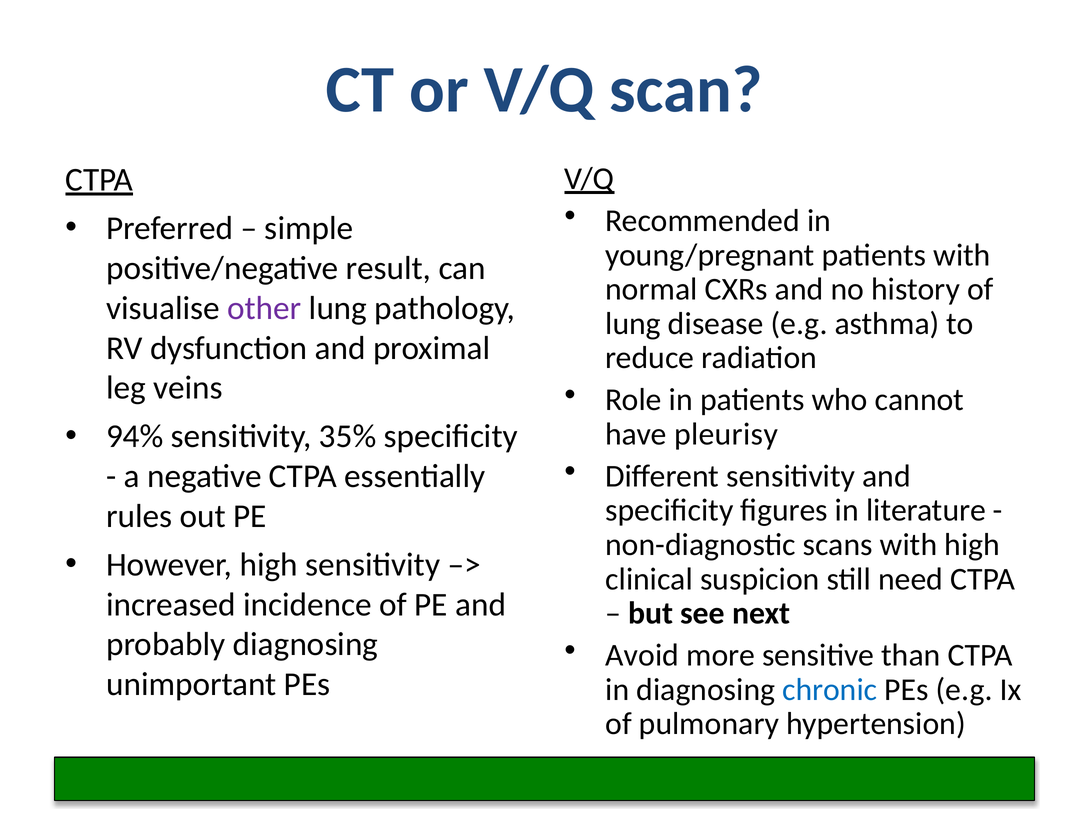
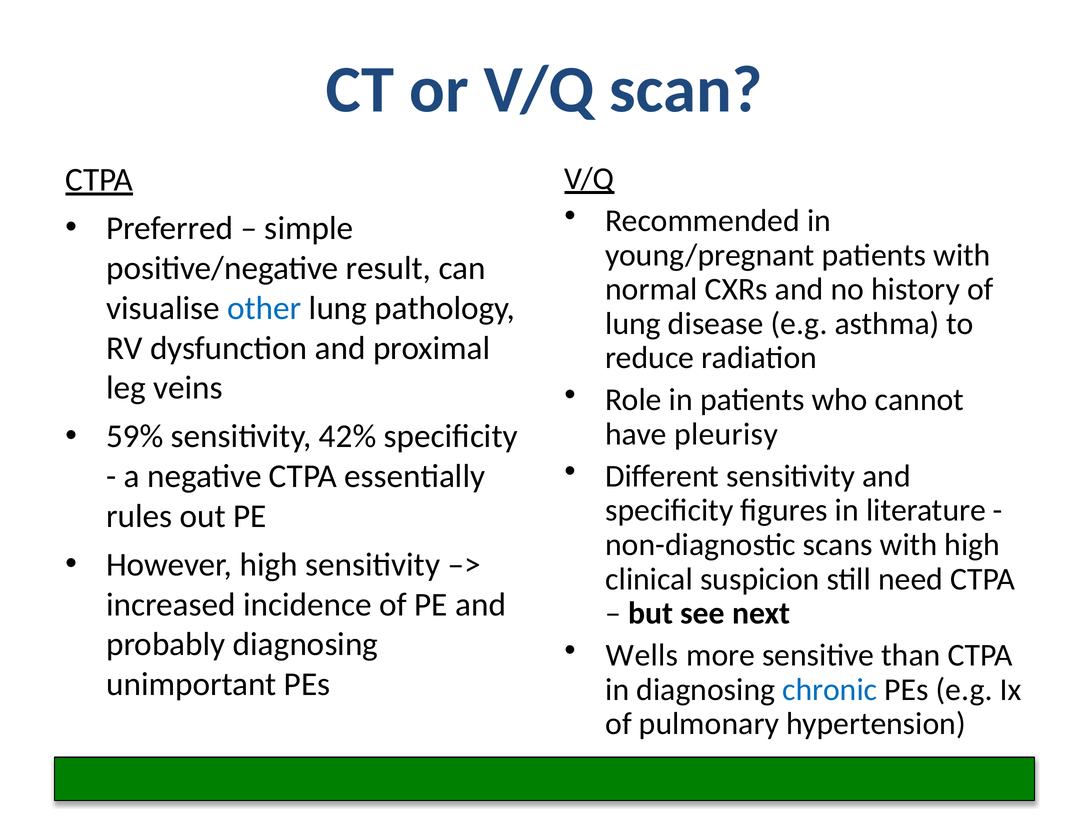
other colour: purple -> blue
94%: 94% -> 59%
35%: 35% -> 42%
Avoid: Avoid -> Wells
